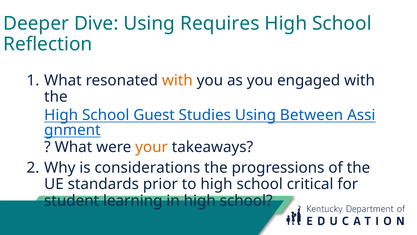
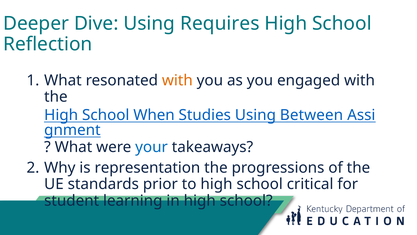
Guest: Guest -> When
your colour: orange -> blue
considerations: considerations -> representation
